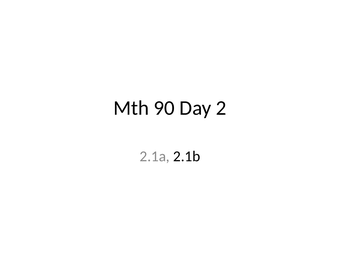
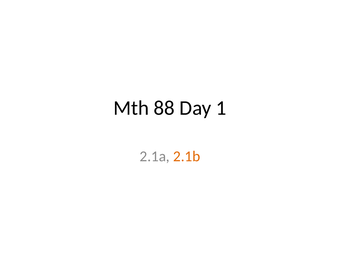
90: 90 -> 88
2: 2 -> 1
2.1b colour: black -> orange
